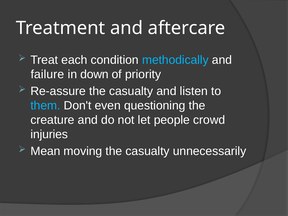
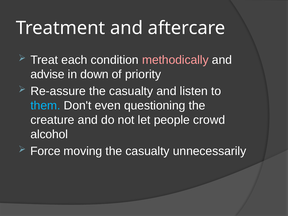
methodically colour: light blue -> pink
failure: failure -> advise
injuries: injuries -> alcohol
Mean: Mean -> Force
